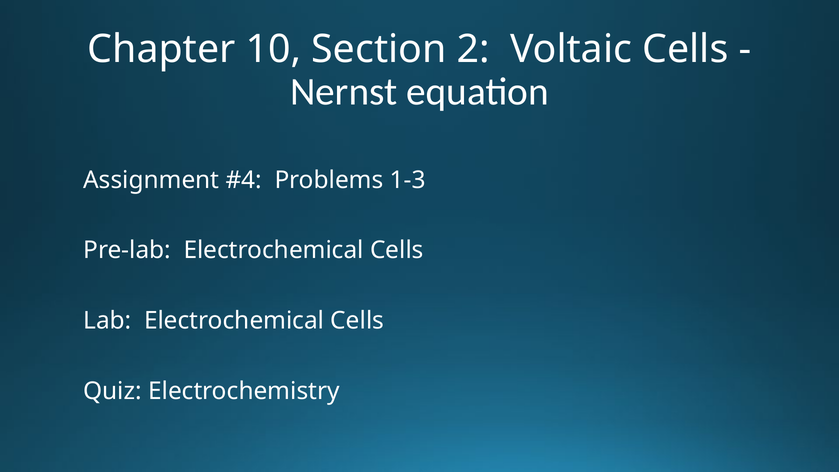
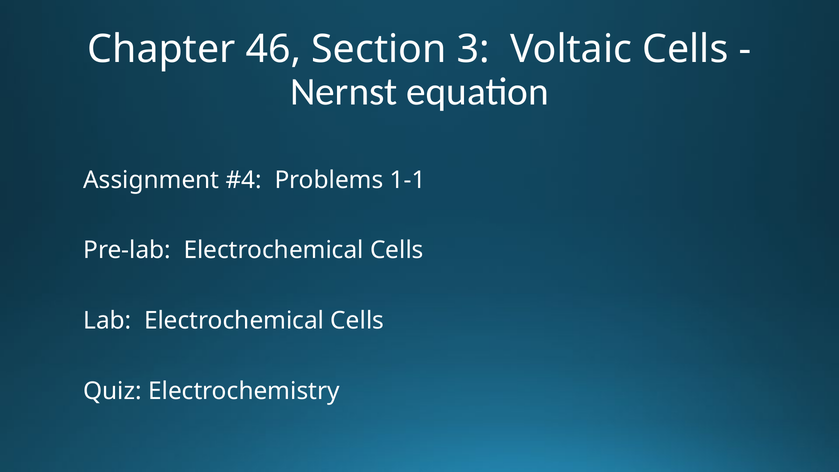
10: 10 -> 46
2: 2 -> 3
1-3: 1-3 -> 1-1
